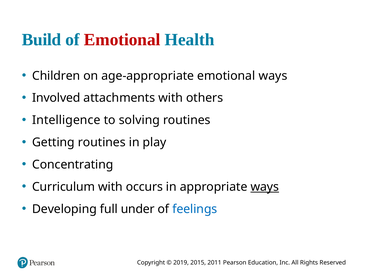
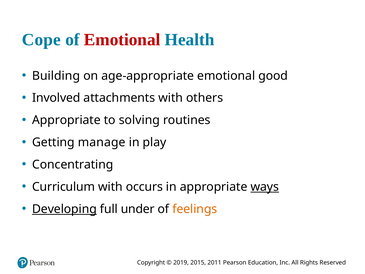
Build: Build -> Cope
Children: Children -> Building
emotional ways: ways -> good
Intelligence at (66, 120): Intelligence -> Appropriate
Getting routines: routines -> manage
Developing underline: none -> present
feelings colour: blue -> orange
